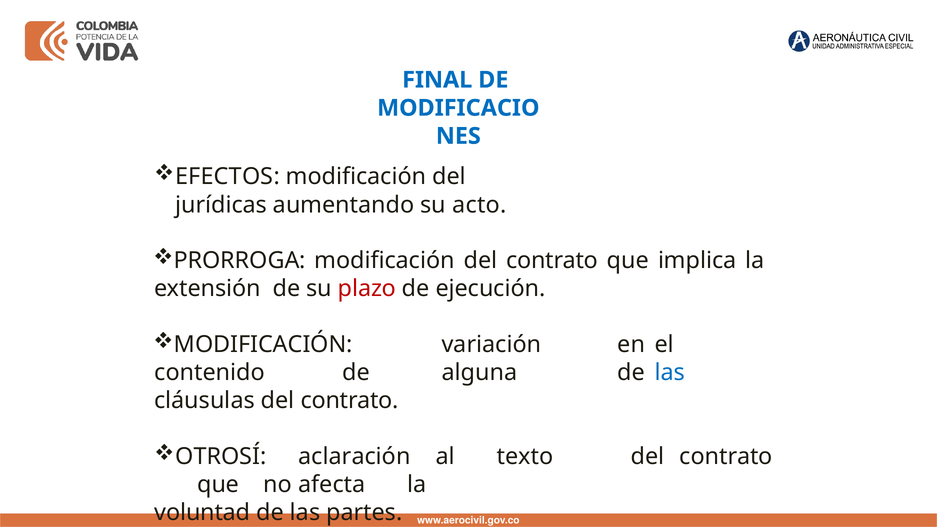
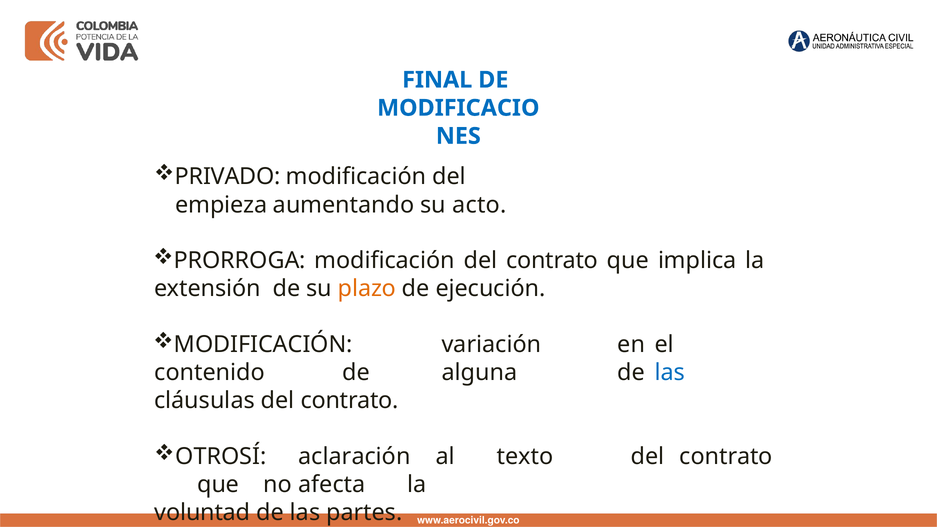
EFECTOS: EFECTOS -> PRIVADO
jurídicas: jurídicas -> empieza
plazo colour: red -> orange
